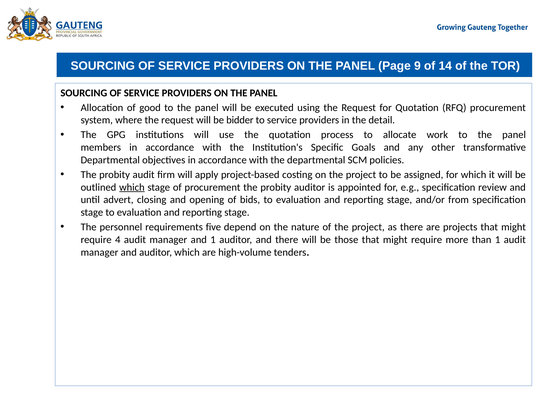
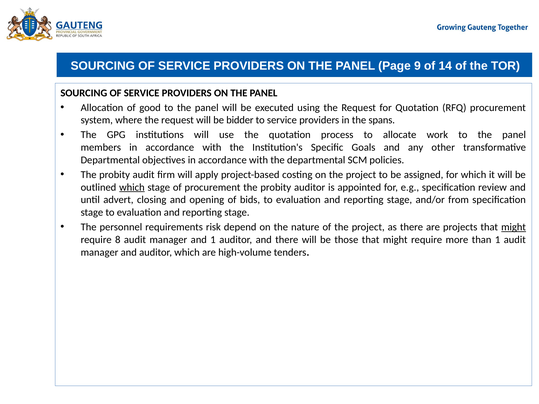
detail: detail -> spans
five: five -> risk
might at (514, 227) underline: none -> present
4: 4 -> 8
